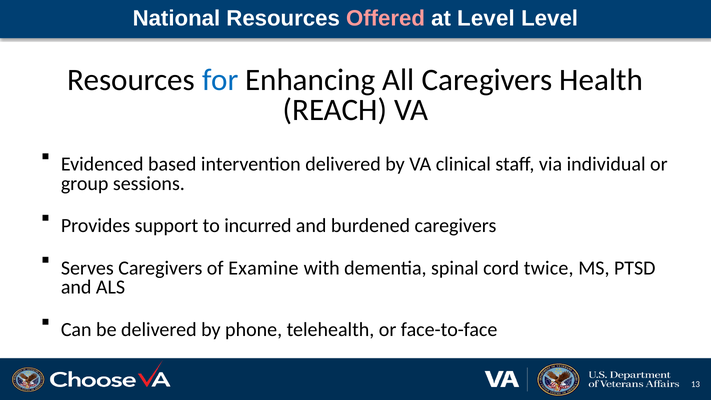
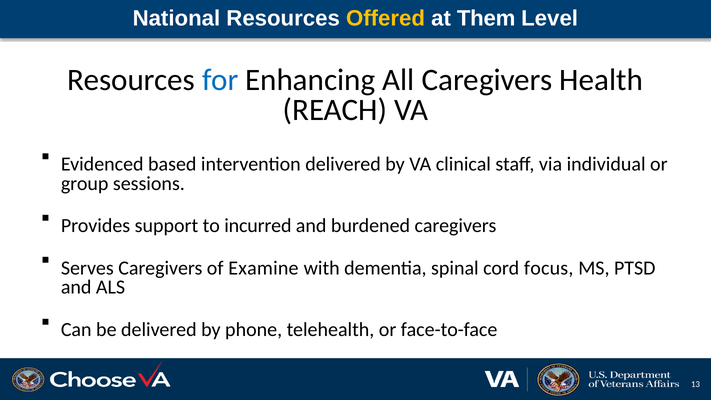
Offered colour: pink -> yellow
at Level: Level -> Them
twice: twice -> focus
